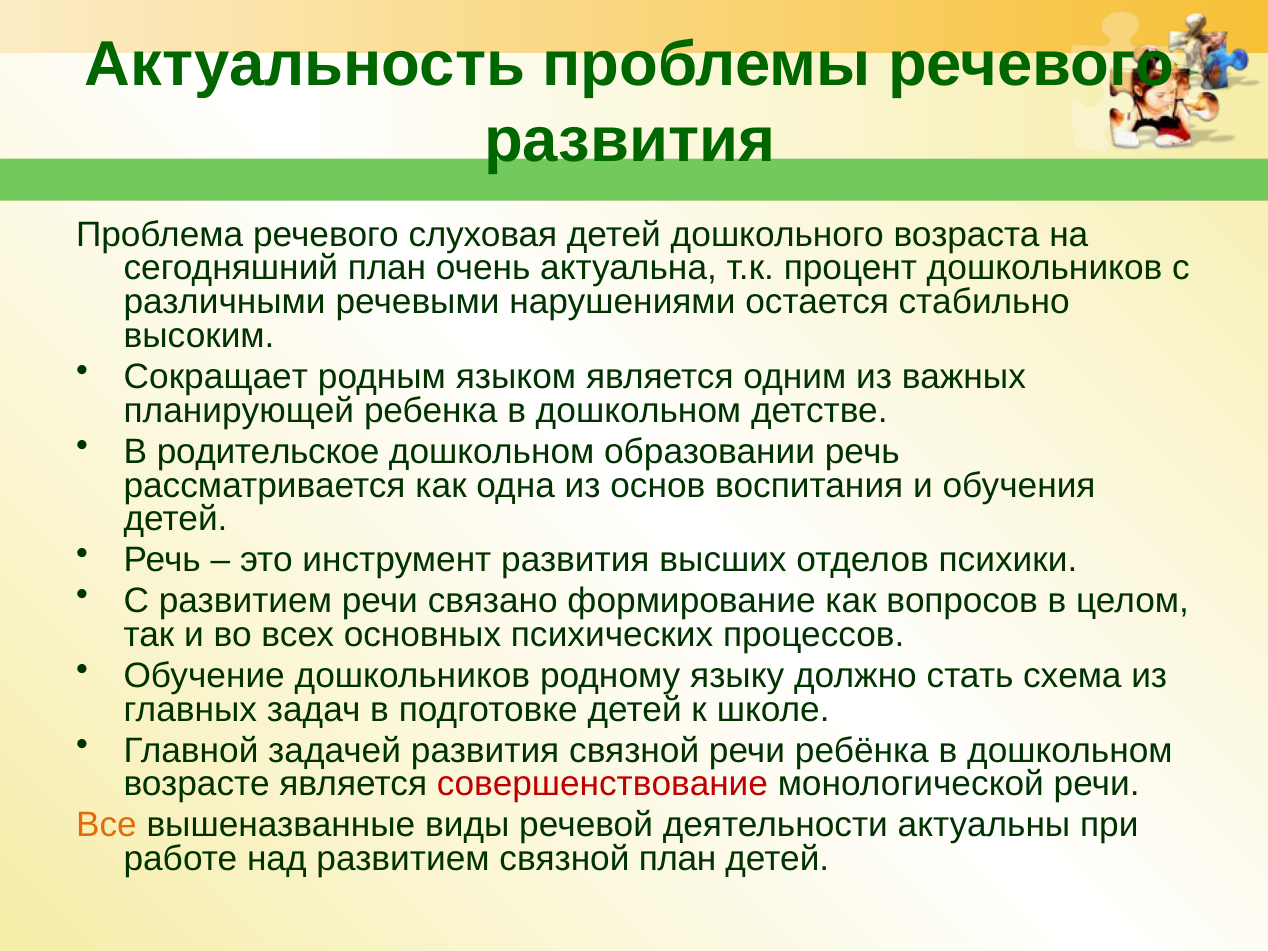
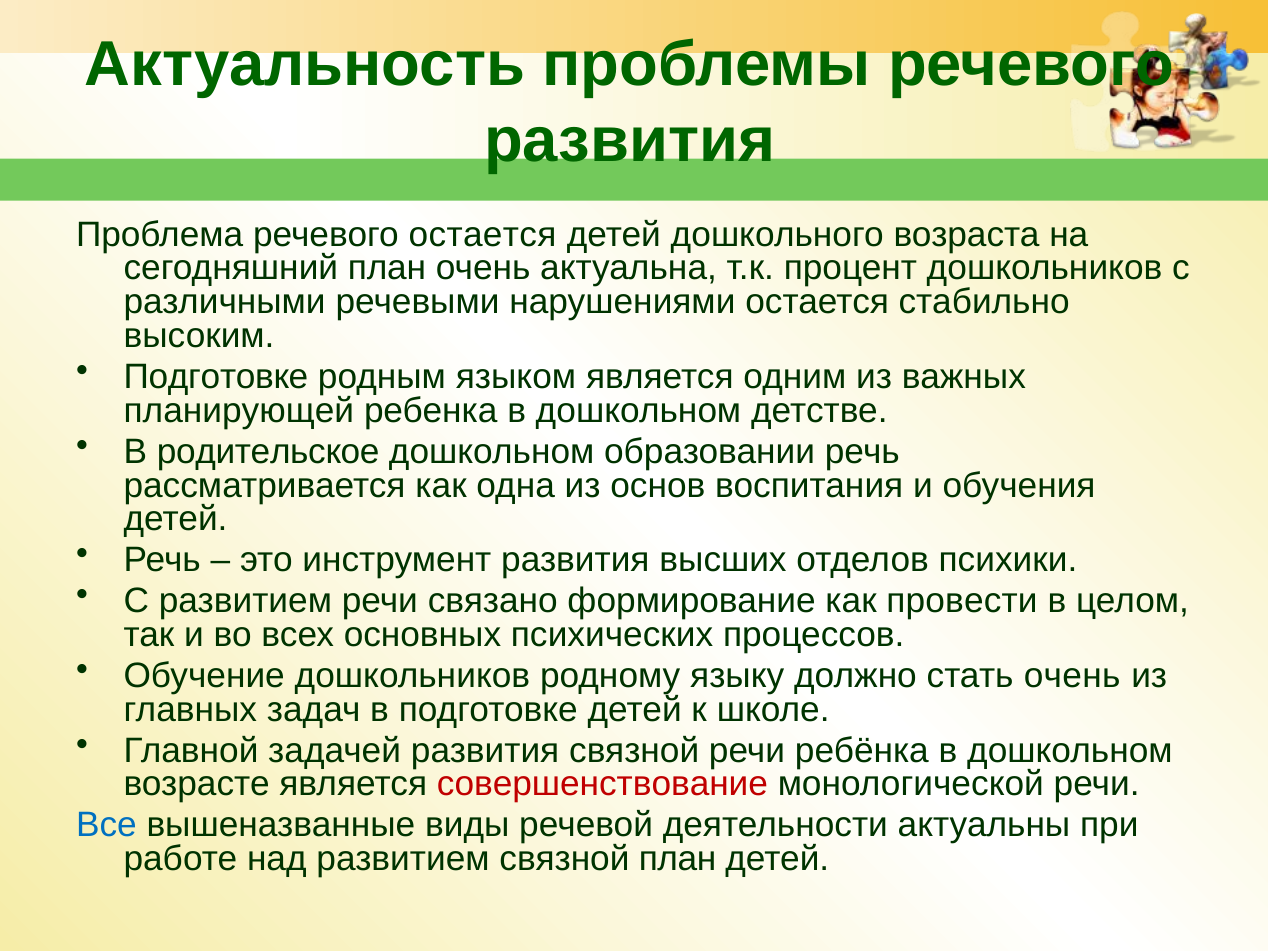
речевого слуховая: слуховая -> остается
Сокращает at (216, 377): Сокращает -> Подготовке
вопросов: вопросов -> провести
стать схема: схема -> очень
Все colour: orange -> blue
